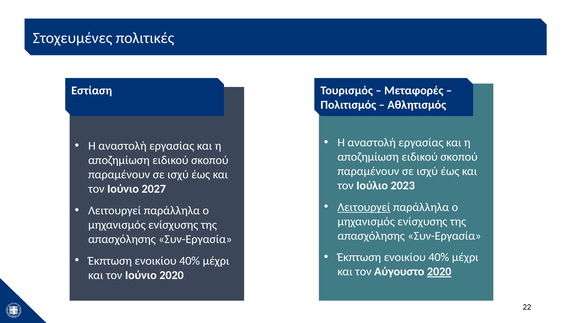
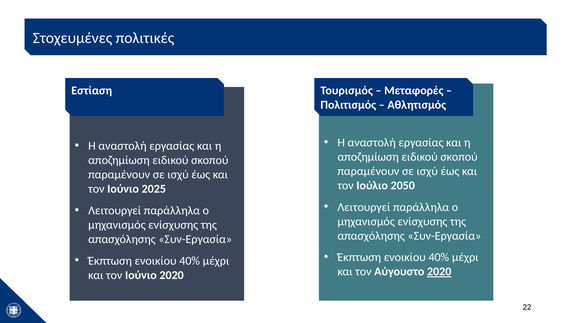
2023: 2023 -> 2050
2027: 2027 -> 2025
Λειτουργεί at (364, 207) underline: present -> none
